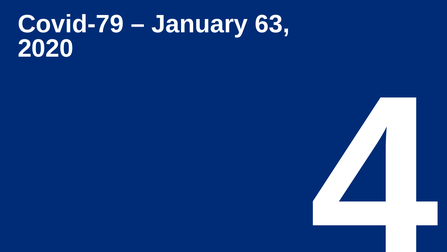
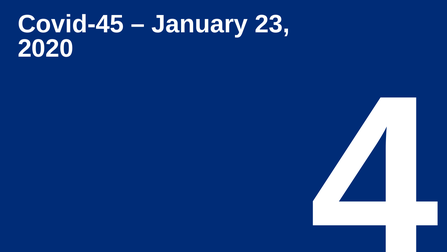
Covid-79: Covid-79 -> Covid-45
63: 63 -> 23
